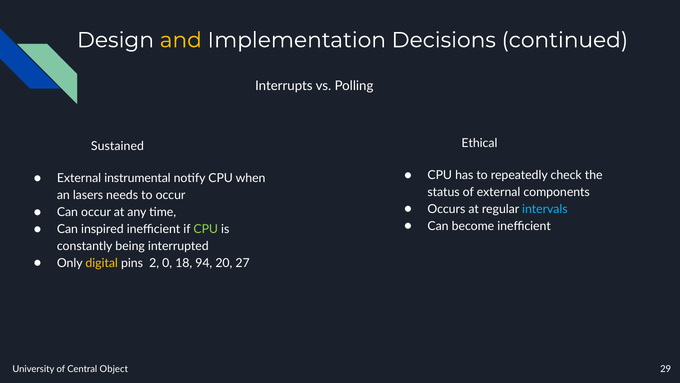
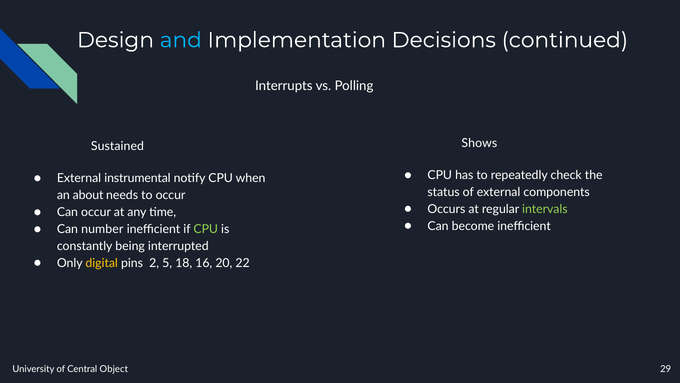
and colour: yellow -> light blue
Ethical: Ethical -> Shows
lasers: lasers -> about
intervals colour: light blue -> light green
inspired: inspired -> number
0: 0 -> 5
94: 94 -> 16
27: 27 -> 22
